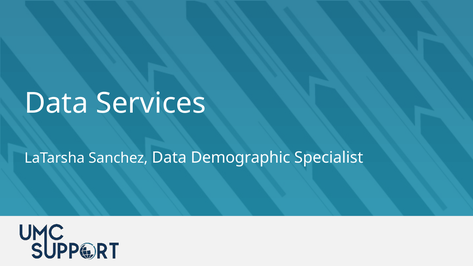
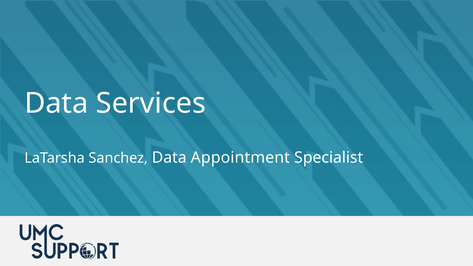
Demographic: Demographic -> Appointment
